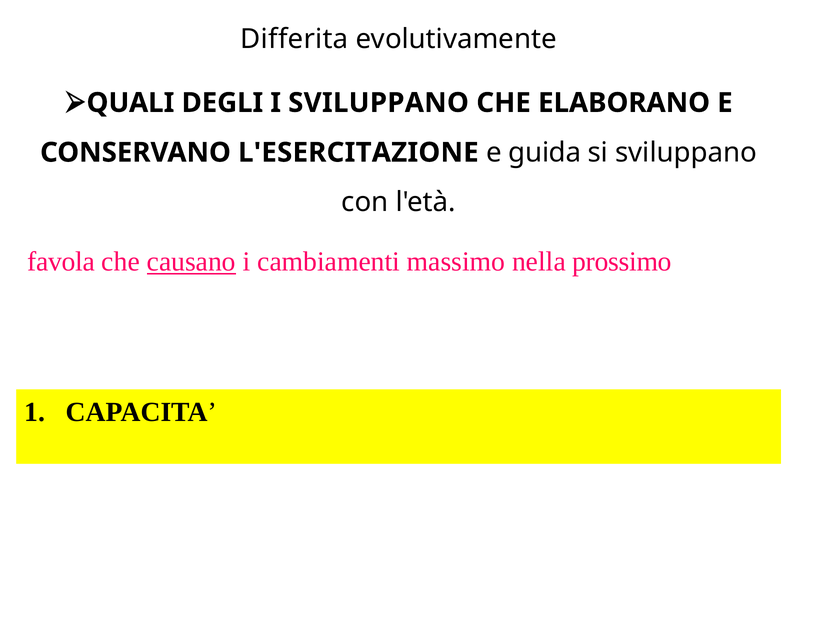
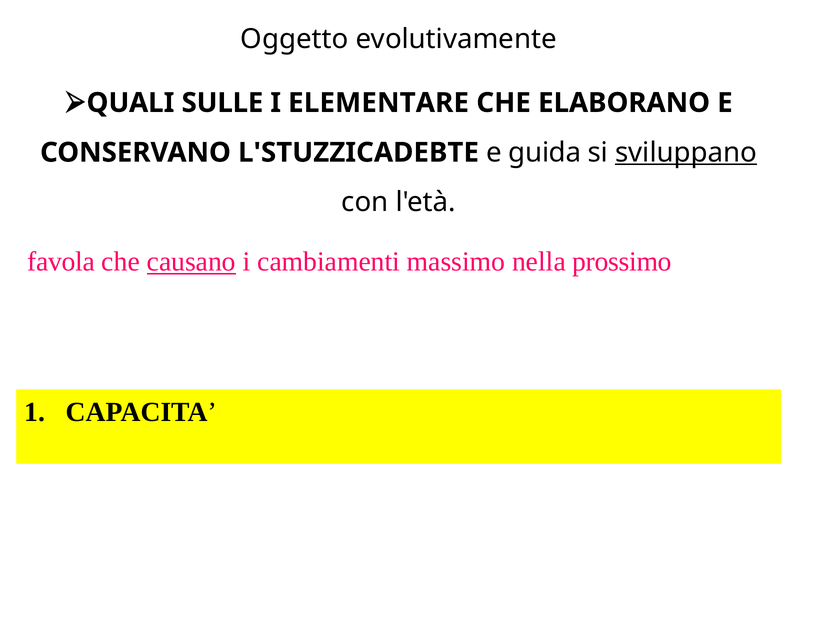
Differita: Differita -> Oggetto
DEGLI: DEGLI -> SULLE
I SVILUPPANO: SVILUPPANO -> ELEMENTARE
L'ESERCITAZIONE: L'ESERCITAZIONE -> L'STUZZICADEBTE
sviluppano at (686, 153) underline: none -> present
